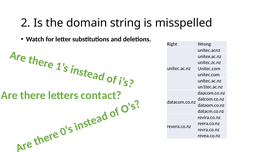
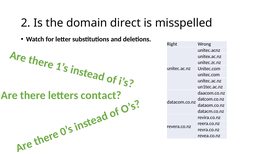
string: string -> direct
